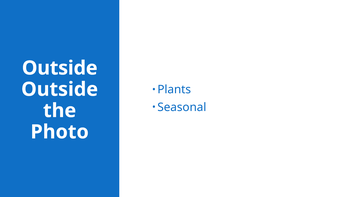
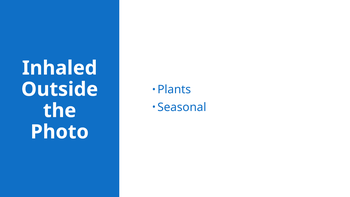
Outside at (60, 68): Outside -> Inhaled
